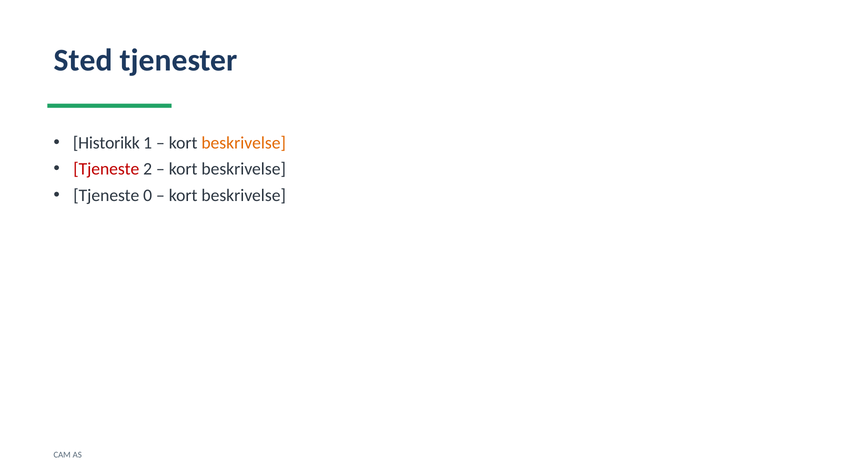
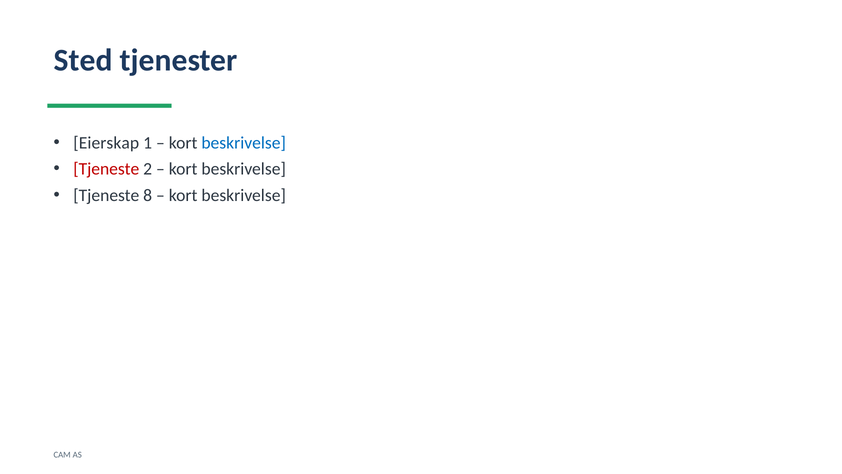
Historikk: Historikk -> Eierskap
beskrivelse at (244, 143) colour: orange -> blue
0: 0 -> 8
